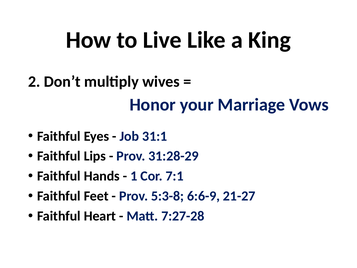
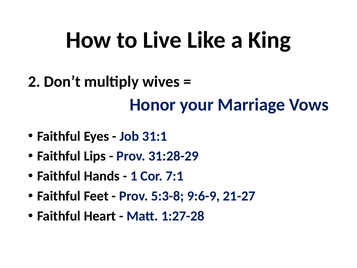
6:6-9: 6:6-9 -> 9:6-9
7:27-28: 7:27-28 -> 1:27-28
